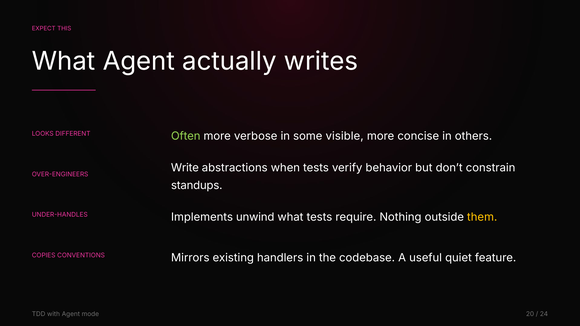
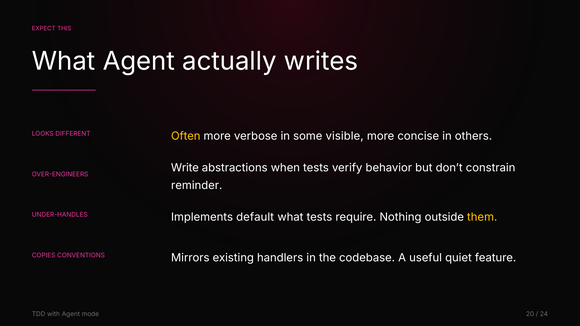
Often colour: light green -> yellow
standups: standups -> reminder
unwind: unwind -> default
